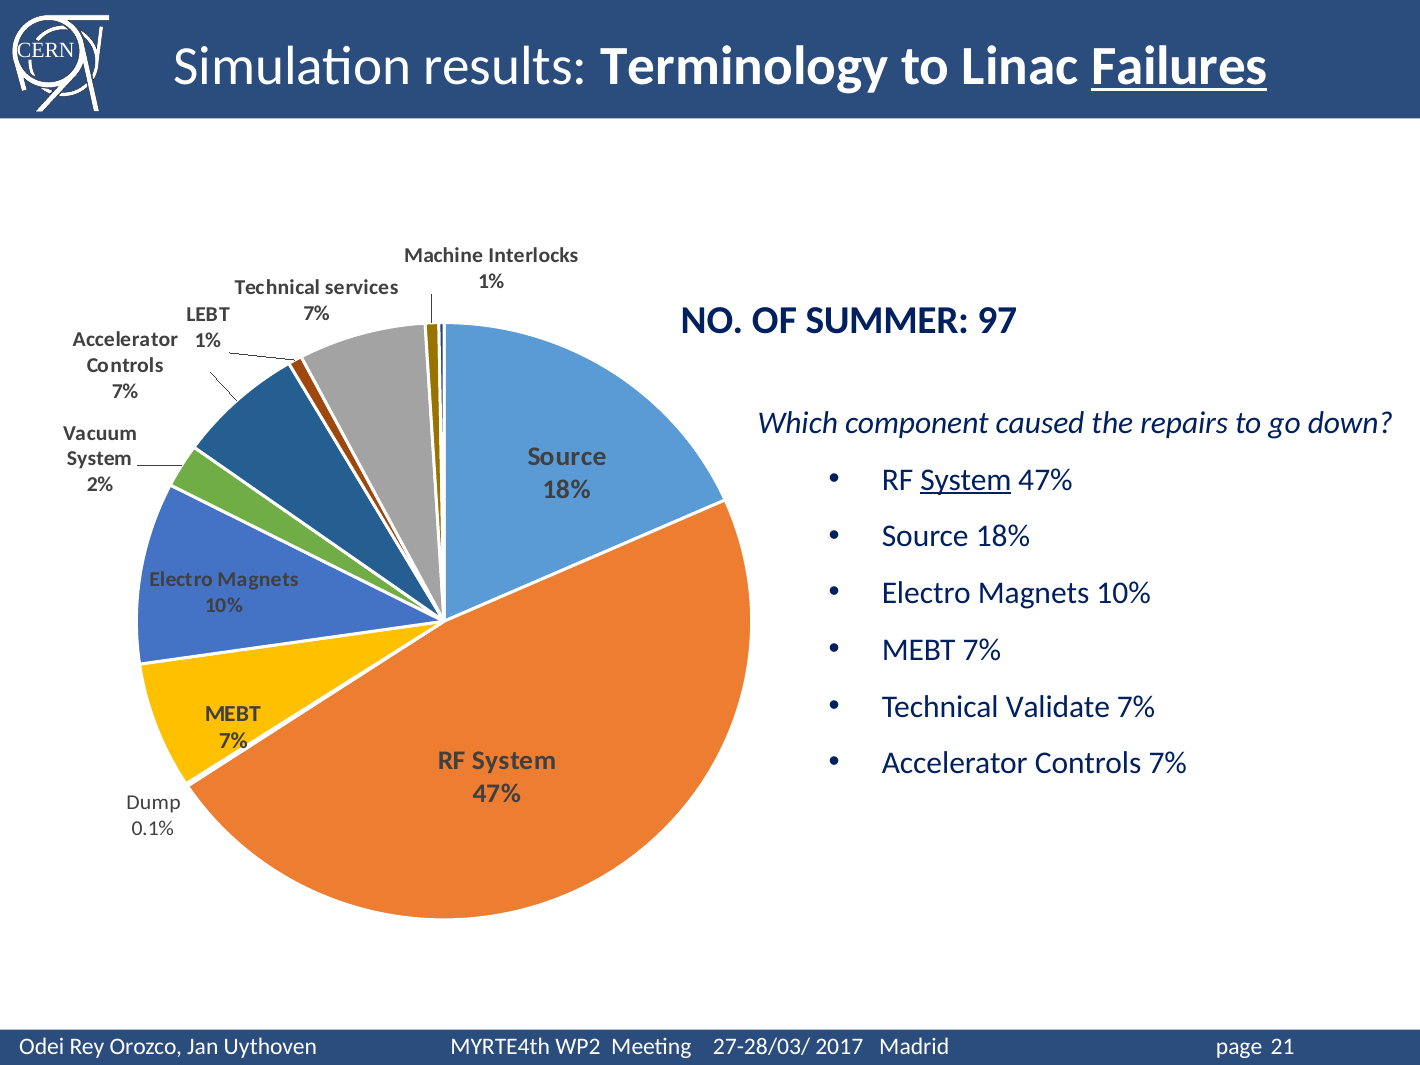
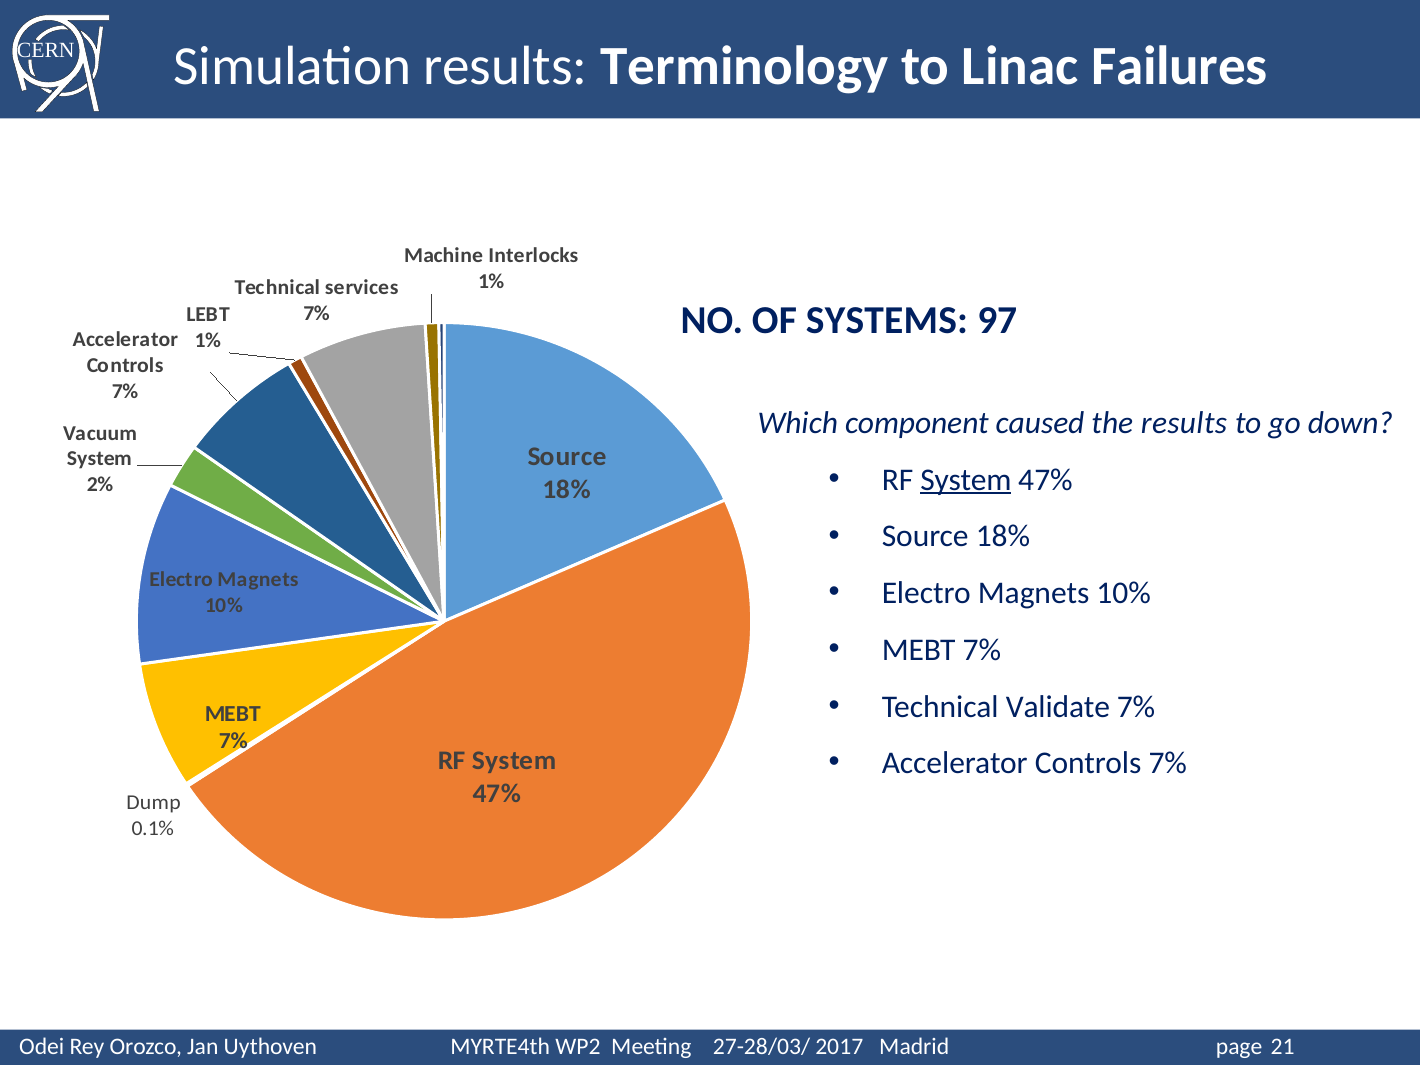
Failures underline: present -> none
SUMMER: SUMMER -> SYSTEMS
the repairs: repairs -> results
